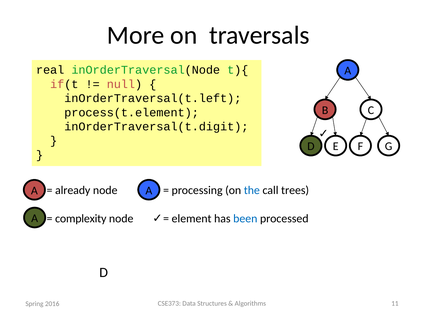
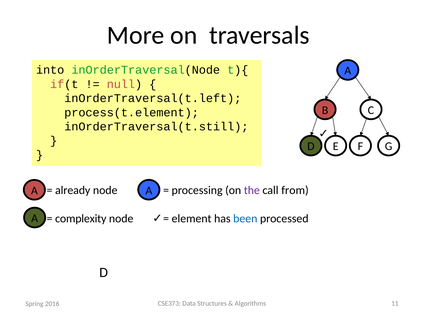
real: real -> into
inOrderTraversal(t.digit: inOrderTraversal(t.digit -> inOrderTraversal(t.still
the colour: blue -> purple
trees: trees -> from
